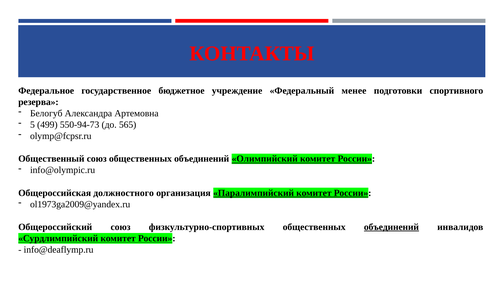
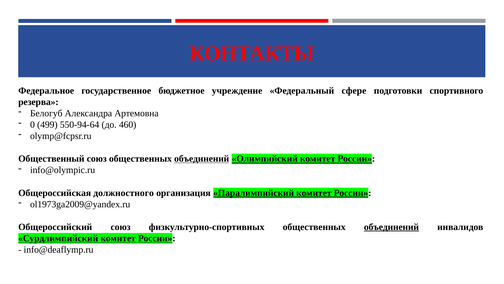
менее: менее -> сфере
5: 5 -> 0
550-94-73: 550-94-73 -> 550-94-64
565: 565 -> 460
объединений at (202, 159) underline: none -> present
